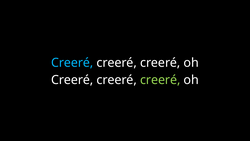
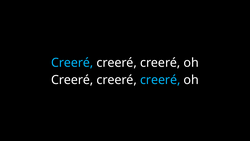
creeré at (160, 80) colour: light green -> light blue
